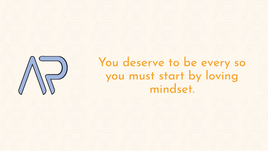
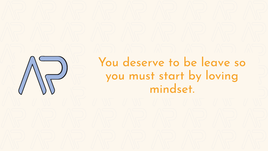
every: every -> leave
